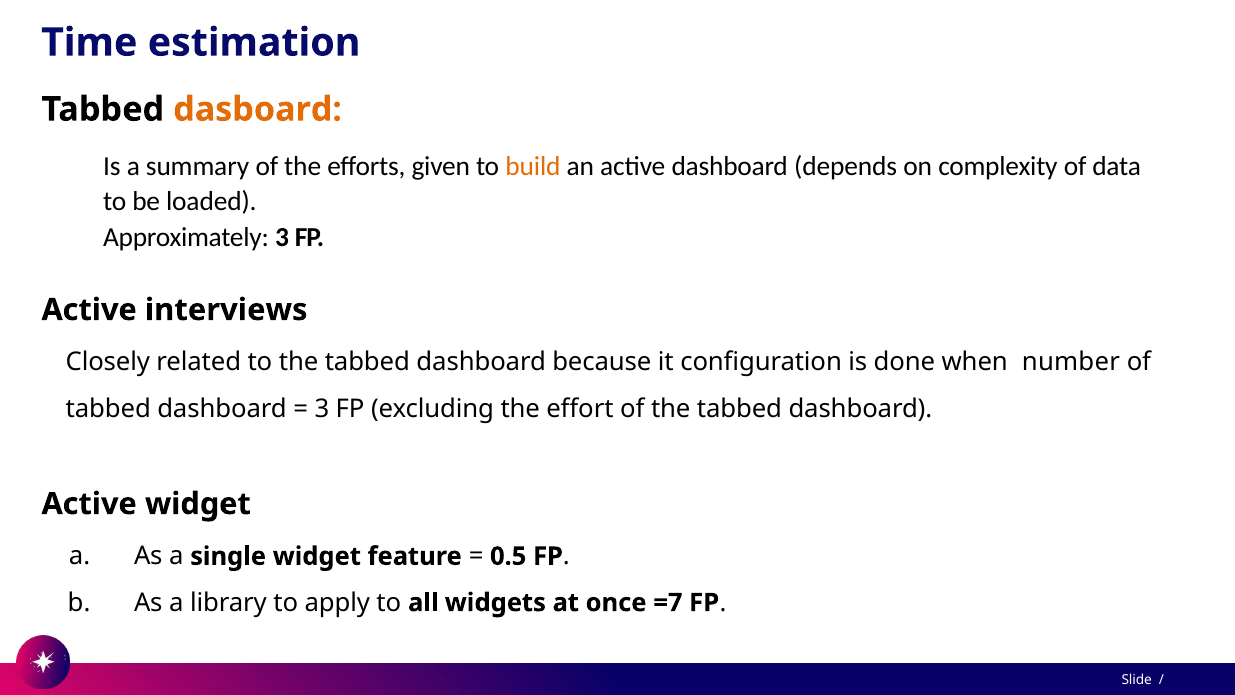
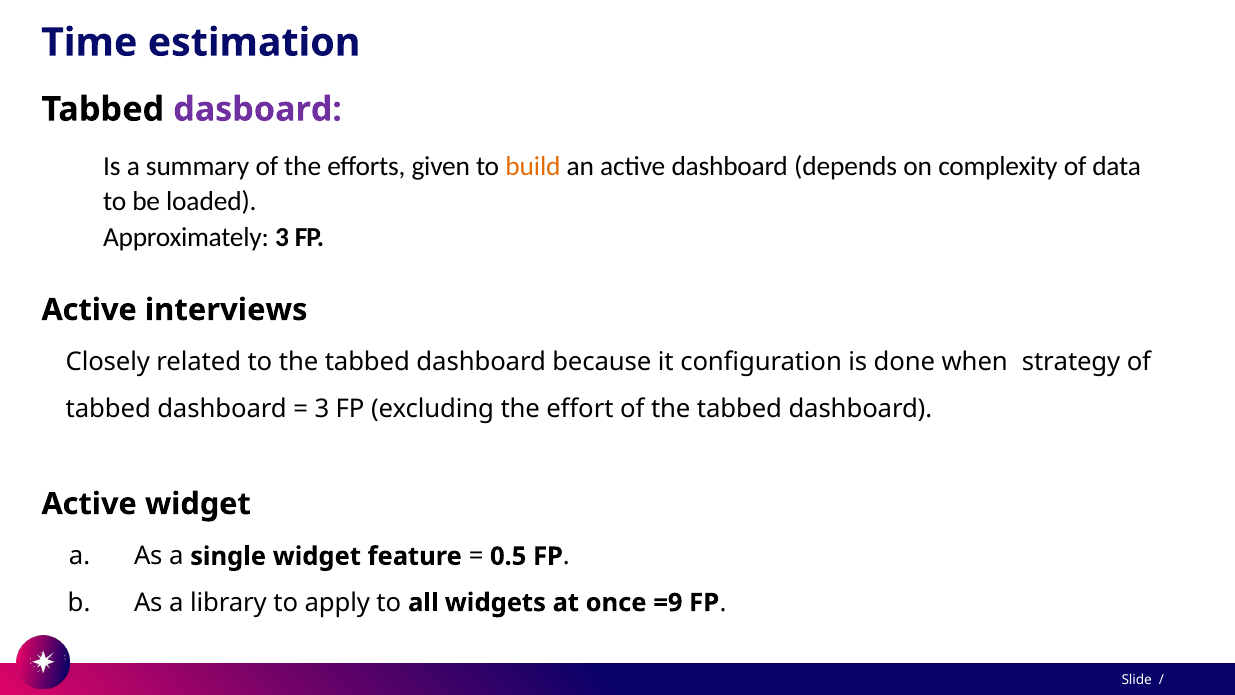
dasboard colour: orange -> purple
number: number -> strategy
=7: =7 -> =9
